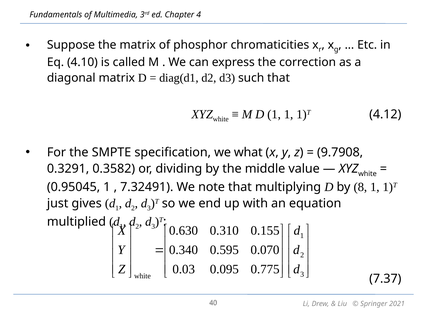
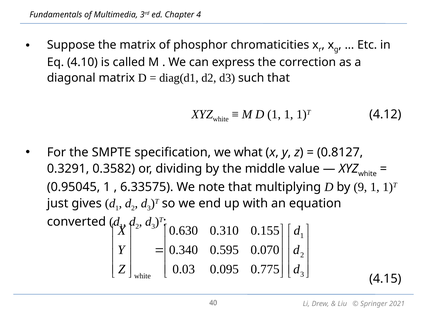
9.7908: 9.7908 -> 0.8127
7.32491: 7.32491 -> 6.33575
8: 8 -> 9
multiplied: multiplied -> converted
7.37: 7.37 -> 4.15
